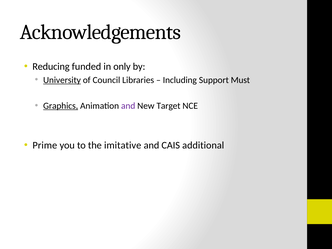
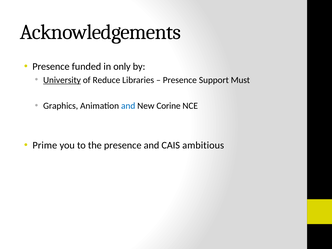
Reducing at (51, 67): Reducing -> Presence
Council: Council -> Reduce
Including at (180, 80): Including -> Presence
Graphics underline: present -> none
and at (128, 106) colour: purple -> blue
Target: Target -> Corine
the imitative: imitative -> presence
additional: additional -> ambitious
